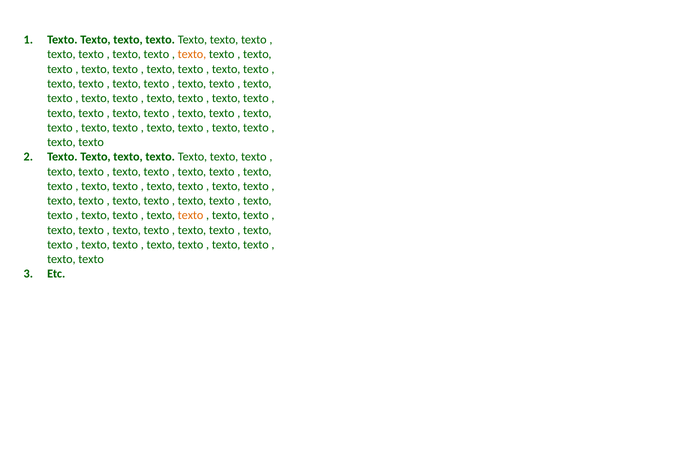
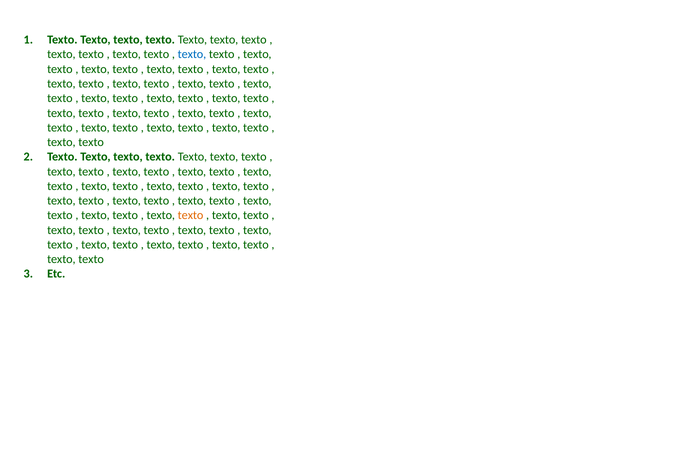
texto at (192, 54) colour: orange -> blue
